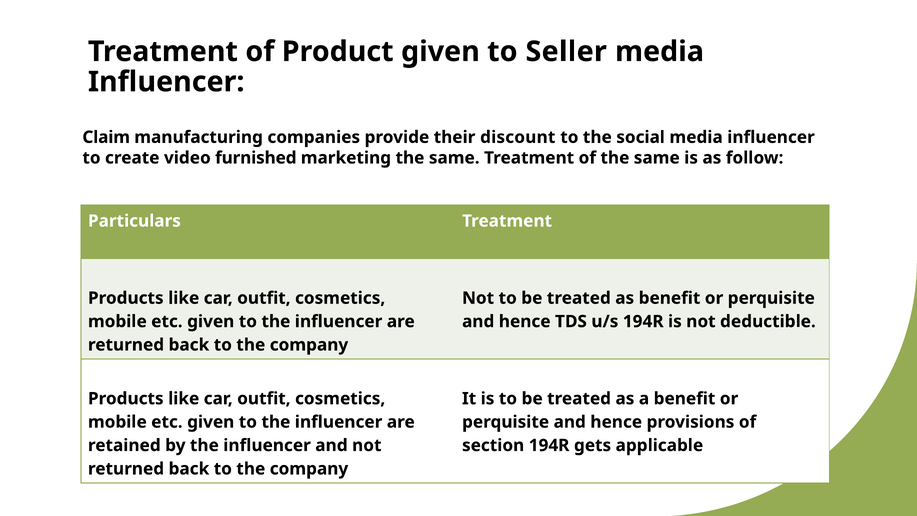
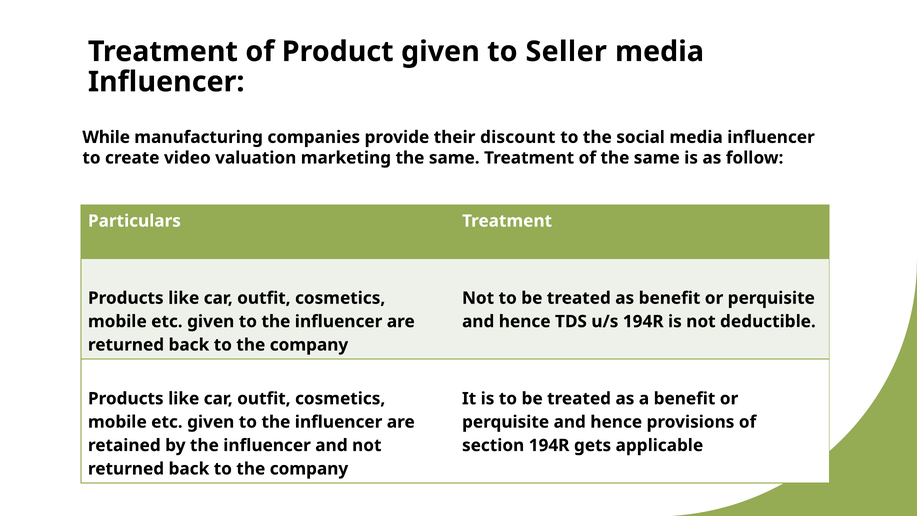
Claim: Claim -> While
furnished: furnished -> valuation
